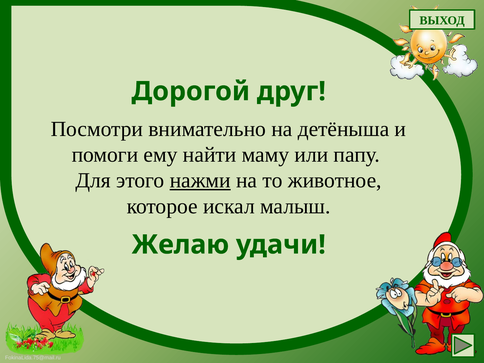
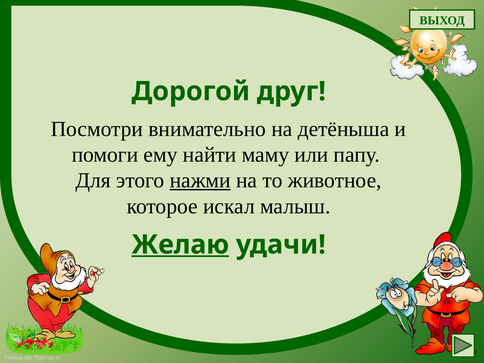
Желаю underline: none -> present
